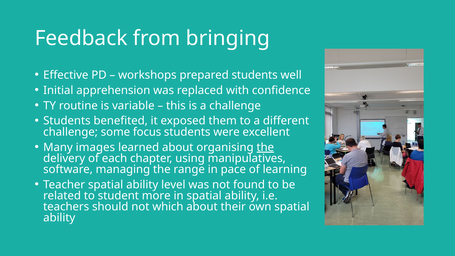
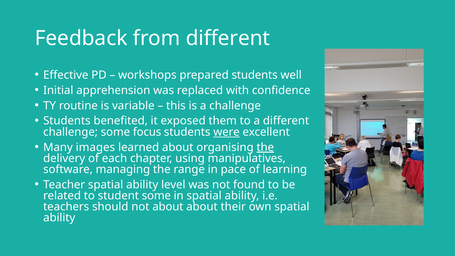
from bringing: bringing -> different
were underline: none -> present
student more: more -> some
not which: which -> about
